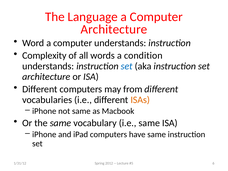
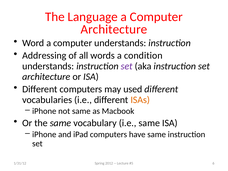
Complexity: Complexity -> Addressing
set at (127, 66) colour: blue -> purple
from: from -> used
